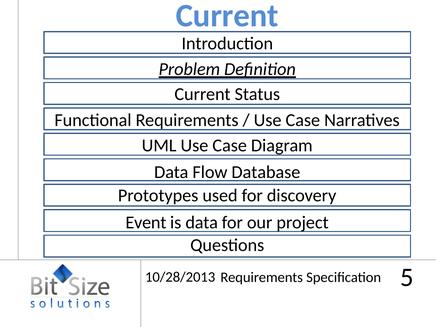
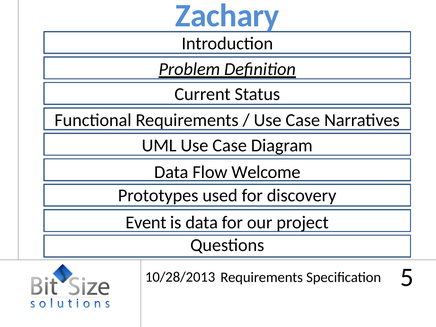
Current at (227, 16): Current -> Zachary
Database: Database -> Welcome
